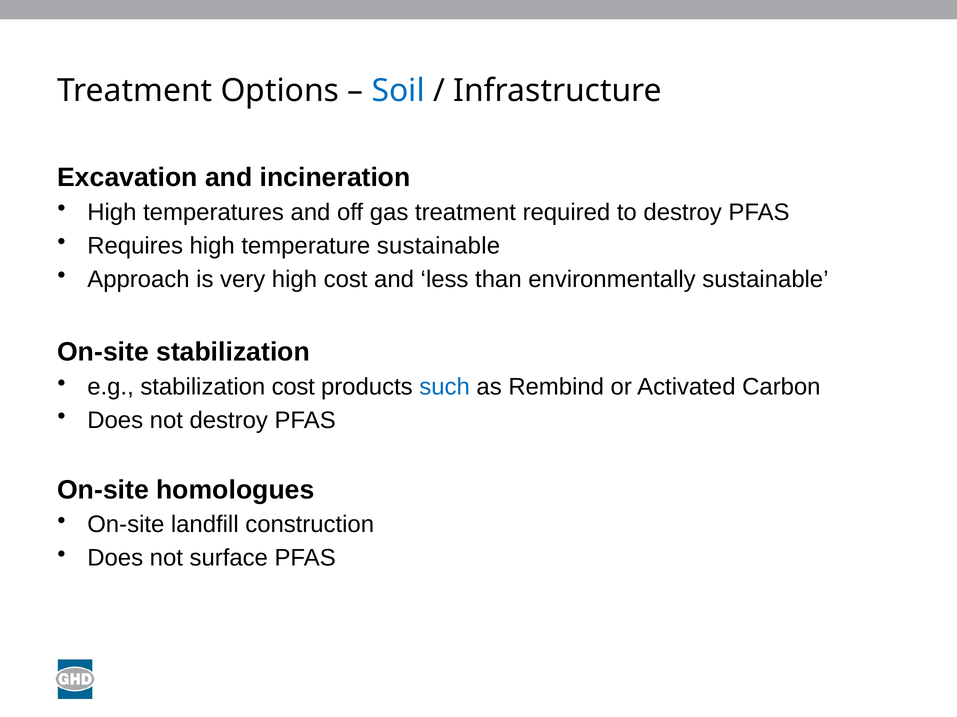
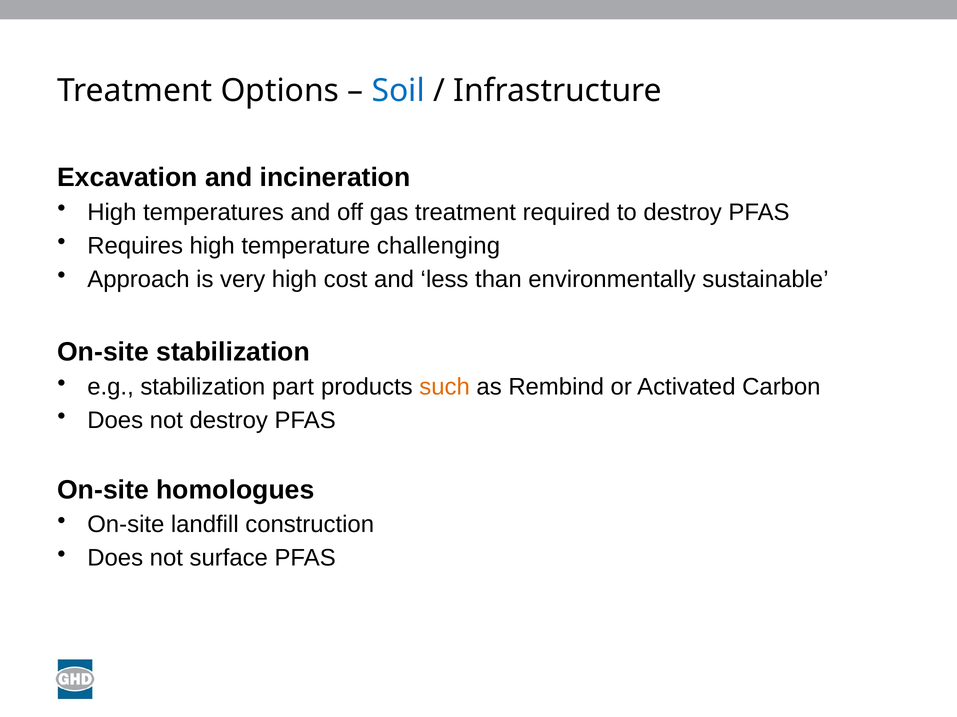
temperature sustainable: sustainable -> challenging
stabilization cost: cost -> part
such colour: blue -> orange
